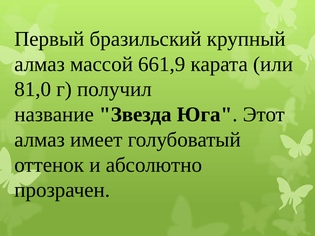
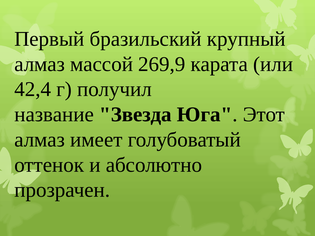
661,9: 661,9 -> 269,9
81,0: 81,0 -> 42,4
